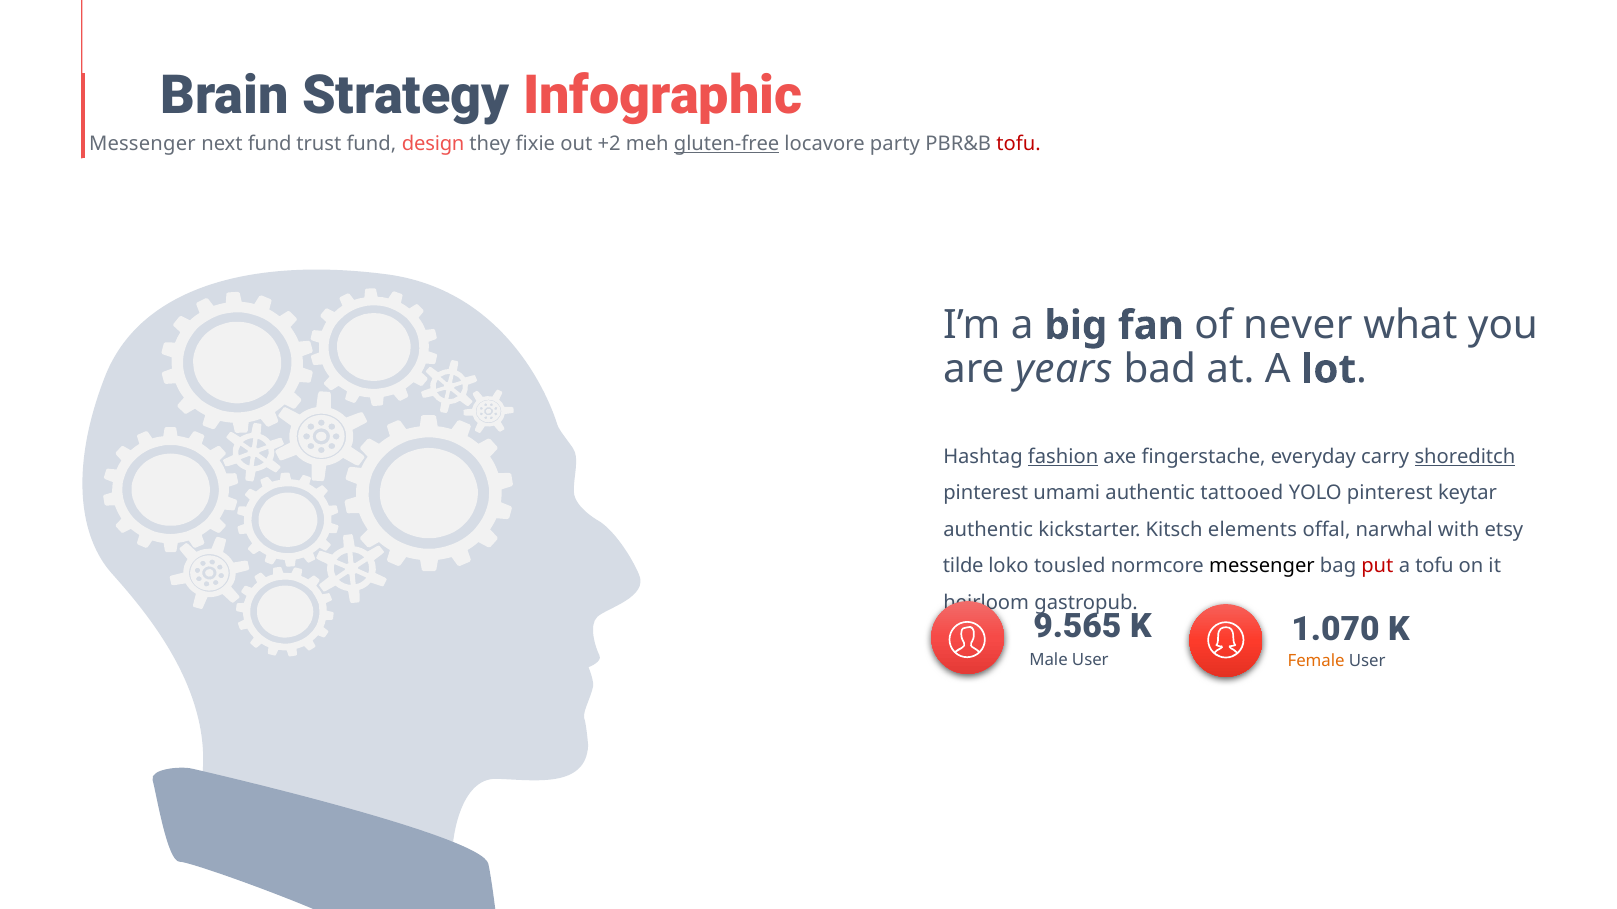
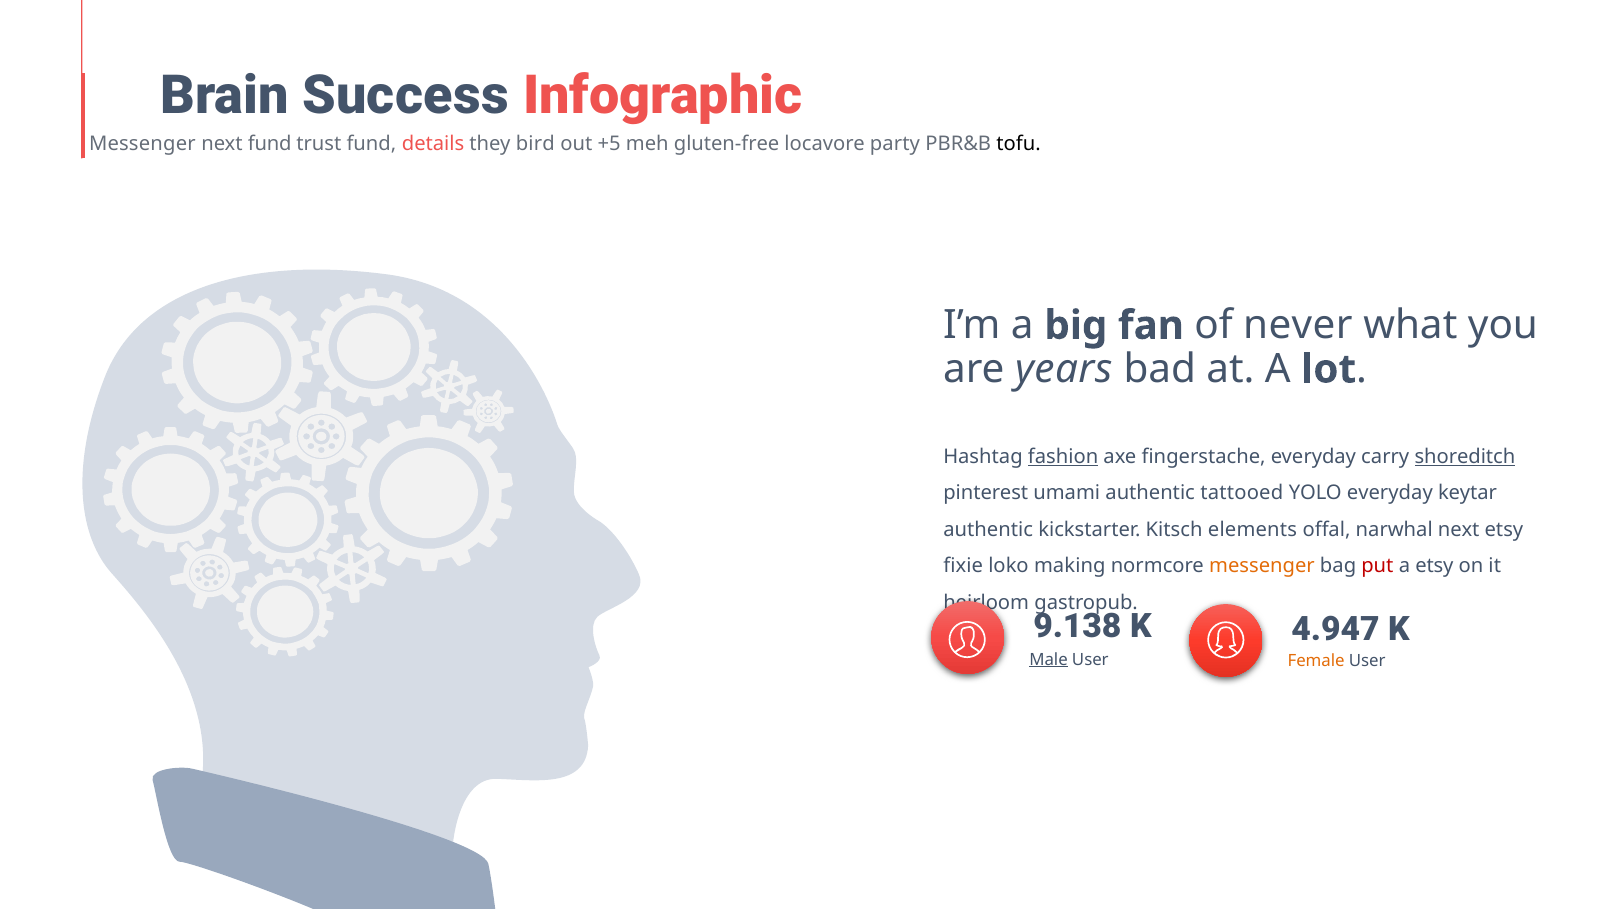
Strategy: Strategy -> Success
design: design -> details
fixie: fixie -> bird
+2: +2 -> +5
gluten-free underline: present -> none
tofu at (1019, 144) colour: red -> black
YOLO pinterest: pinterest -> everyday
narwhal with: with -> next
tilde: tilde -> fixie
tousled: tousled -> making
messenger at (1262, 566) colour: black -> orange
a tofu: tofu -> etsy
9.565: 9.565 -> 9.138
1.070: 1.070 -> 4.947
Male underline: none -> present
